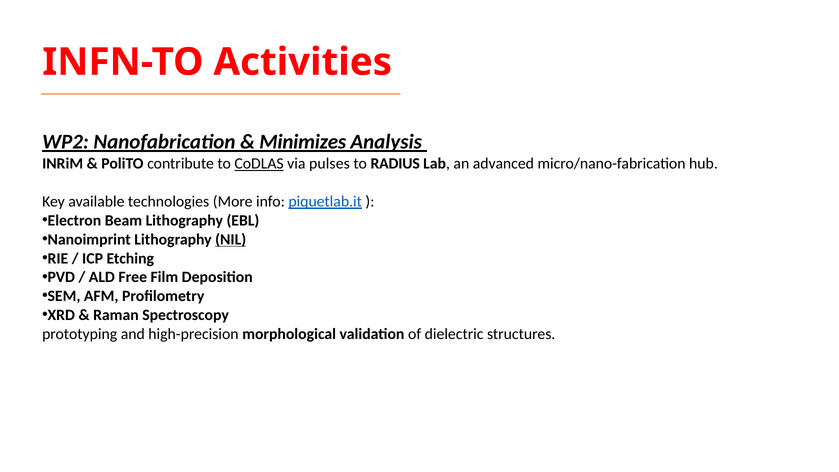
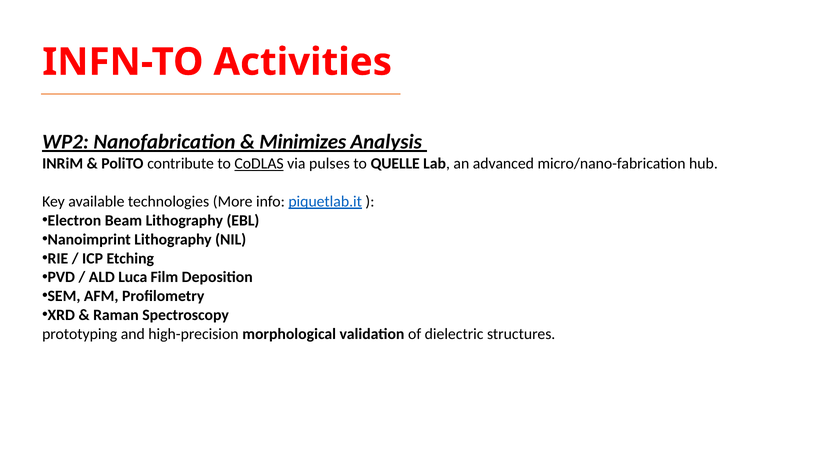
RADIUS: RADIUS -> QUELLE
NIL underline: present -> none
Free: Free -> Luca
